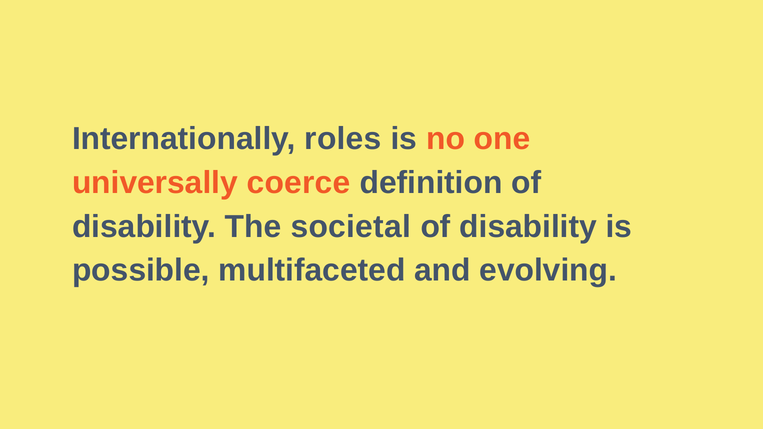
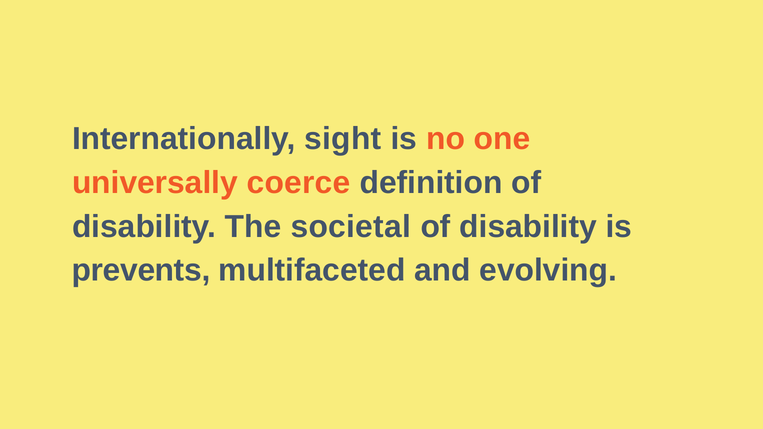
roles: roles -> sight
possible: possible -> prevents
